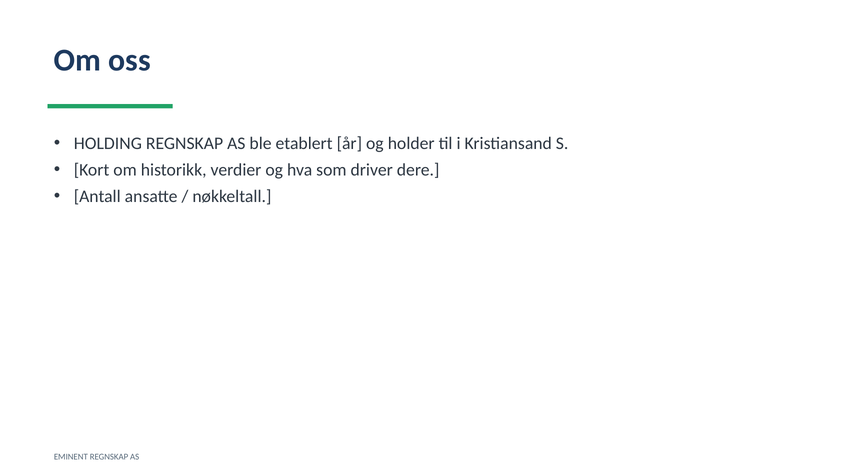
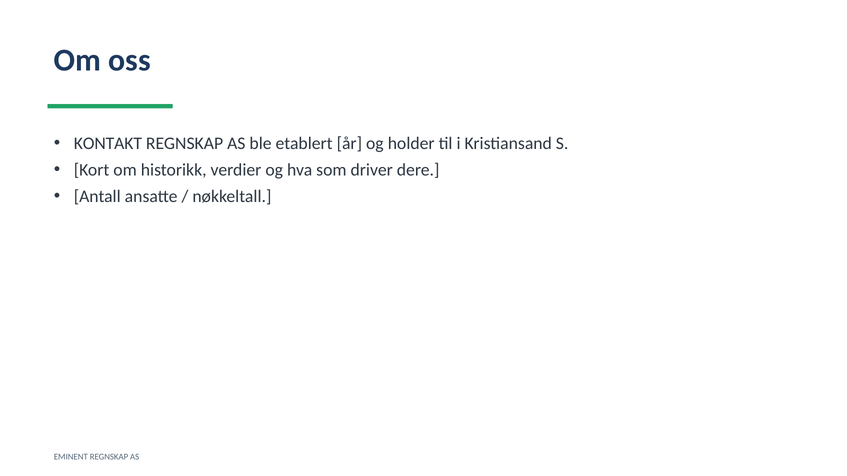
HOLDING: HOLDING -> KONTAKT
